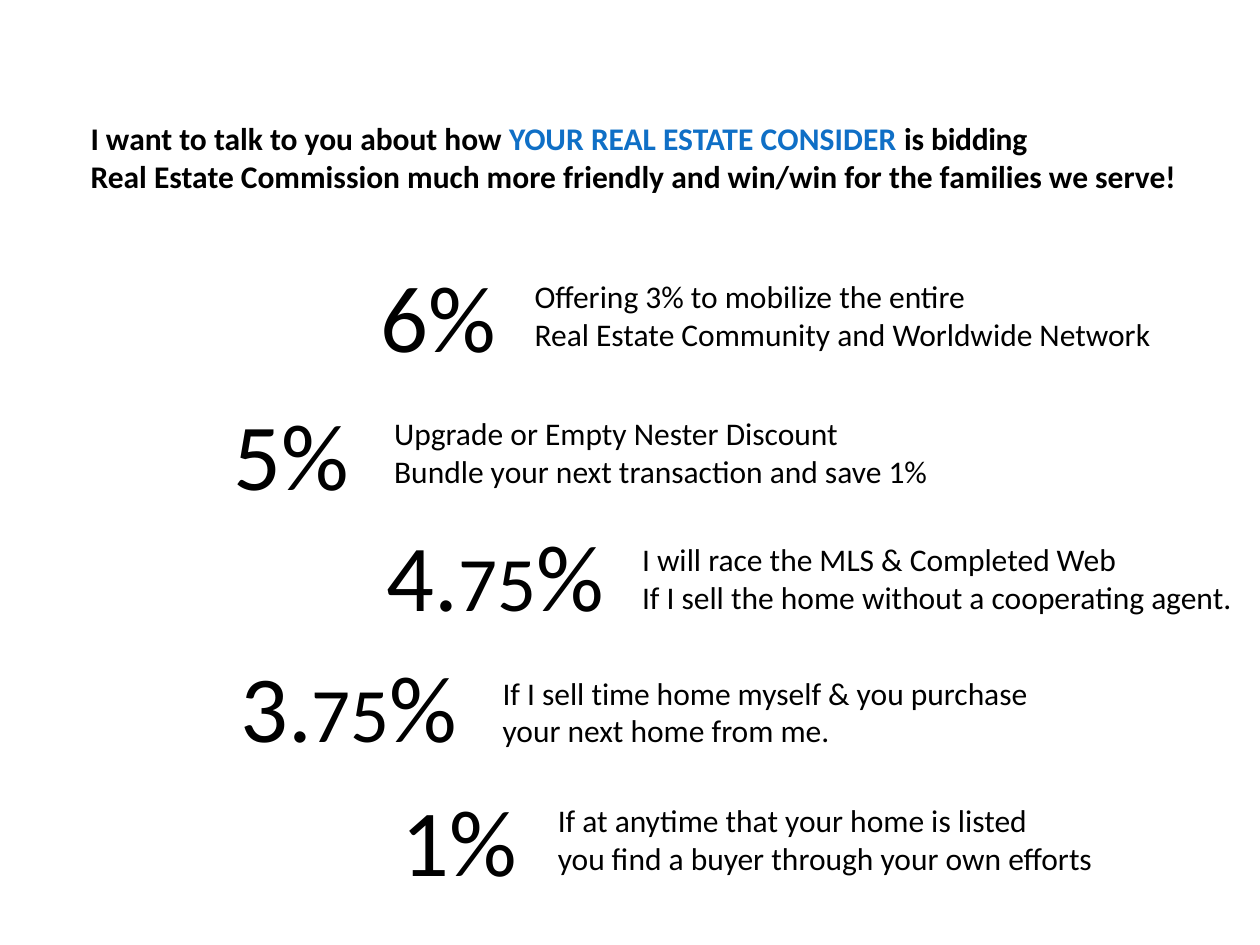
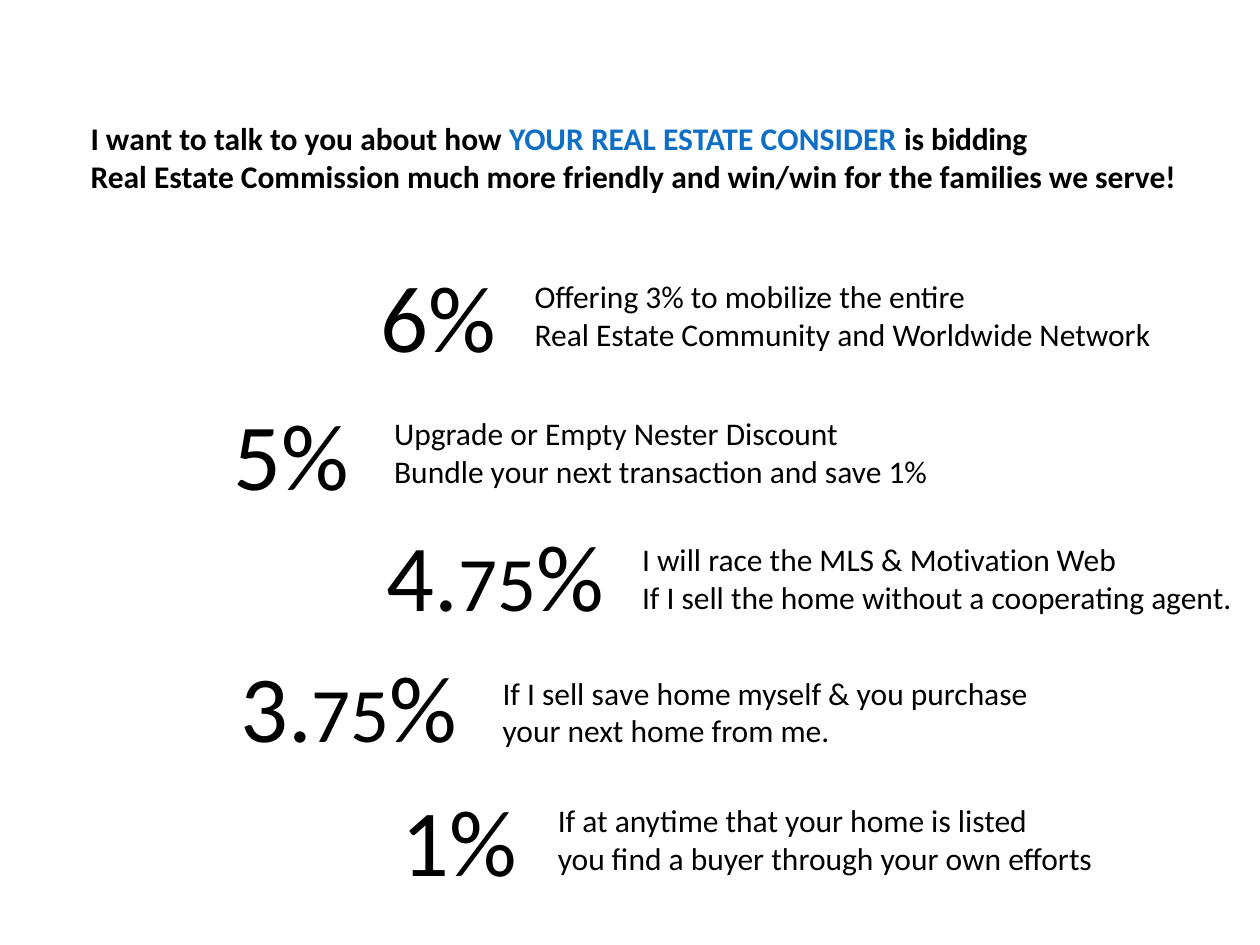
Completed: Completed -> Motivation
sell time: time -> save
